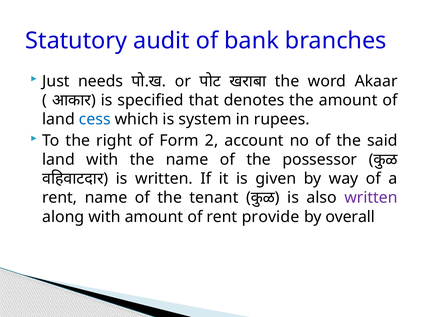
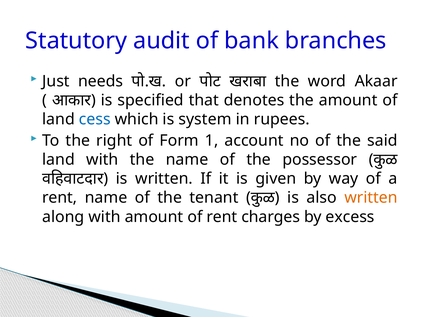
2: 2 -> 1
written at (371, 198) colour: purple -> orange
provide: provide -> charges
overall: overall -> excess
